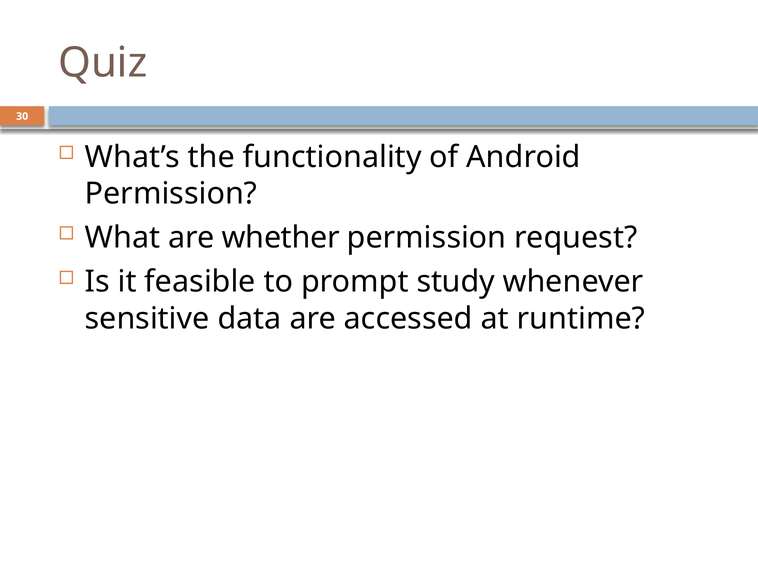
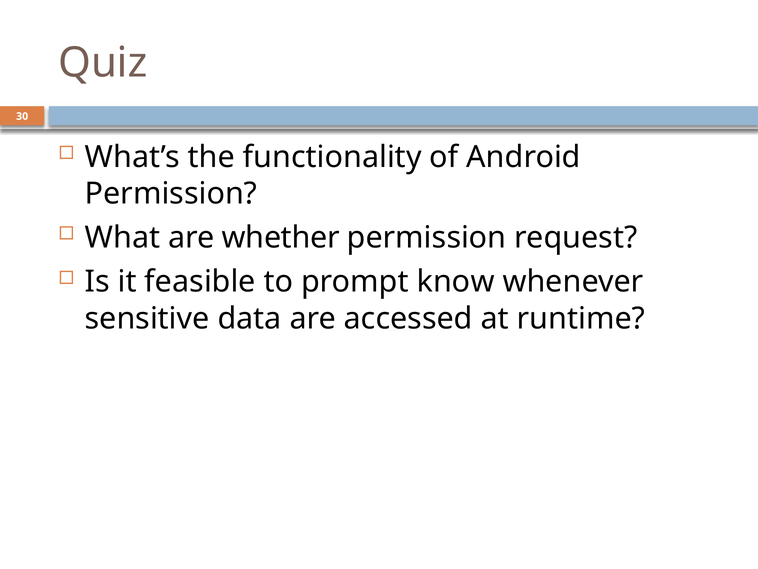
study: study -> know
